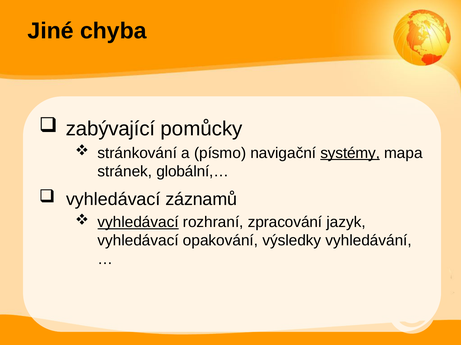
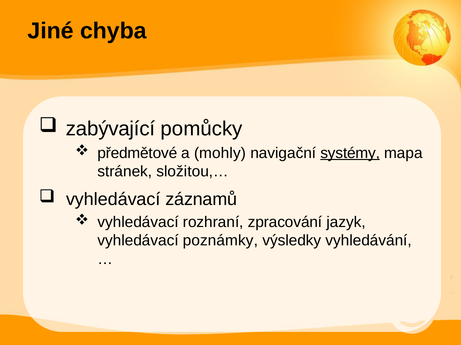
stránkování: stránkování -> předmětové
písmo: písmo -> mohly
globální,…: globální,… -> složitou,…
vyhledávací at (138, 223) underline: present -> none
opakování: opakování -> poznámky
